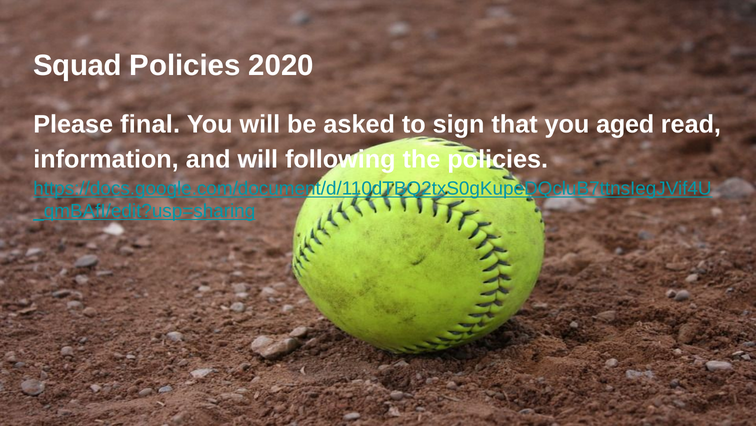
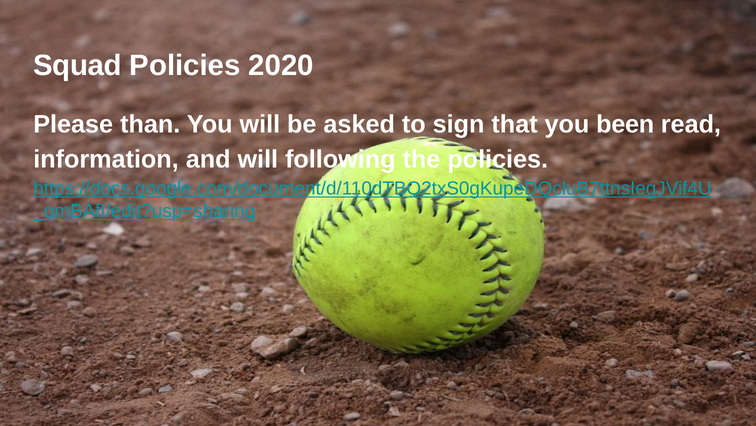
final: final -> than
aged: aged -> been
